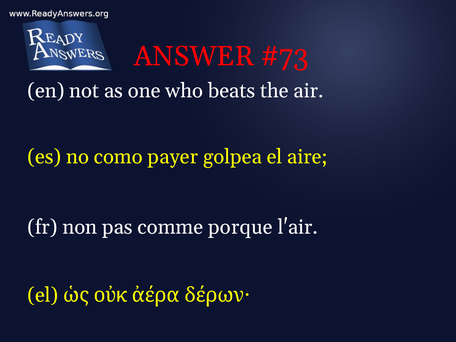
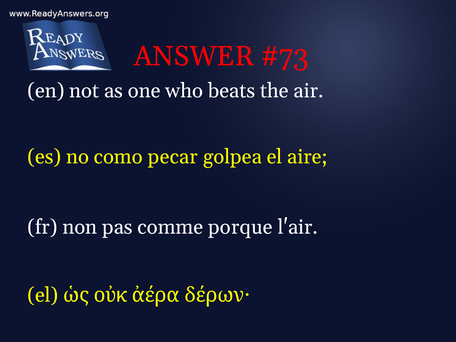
payer: payer -> pecar
